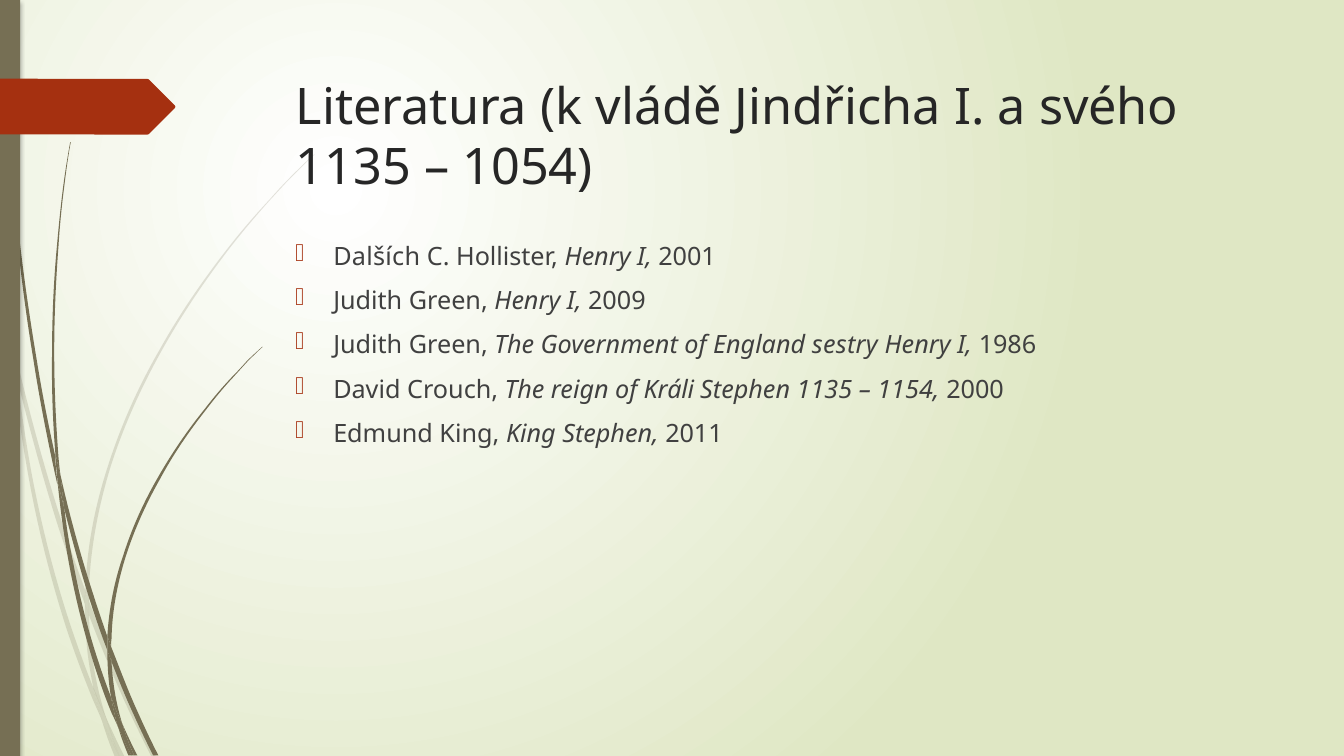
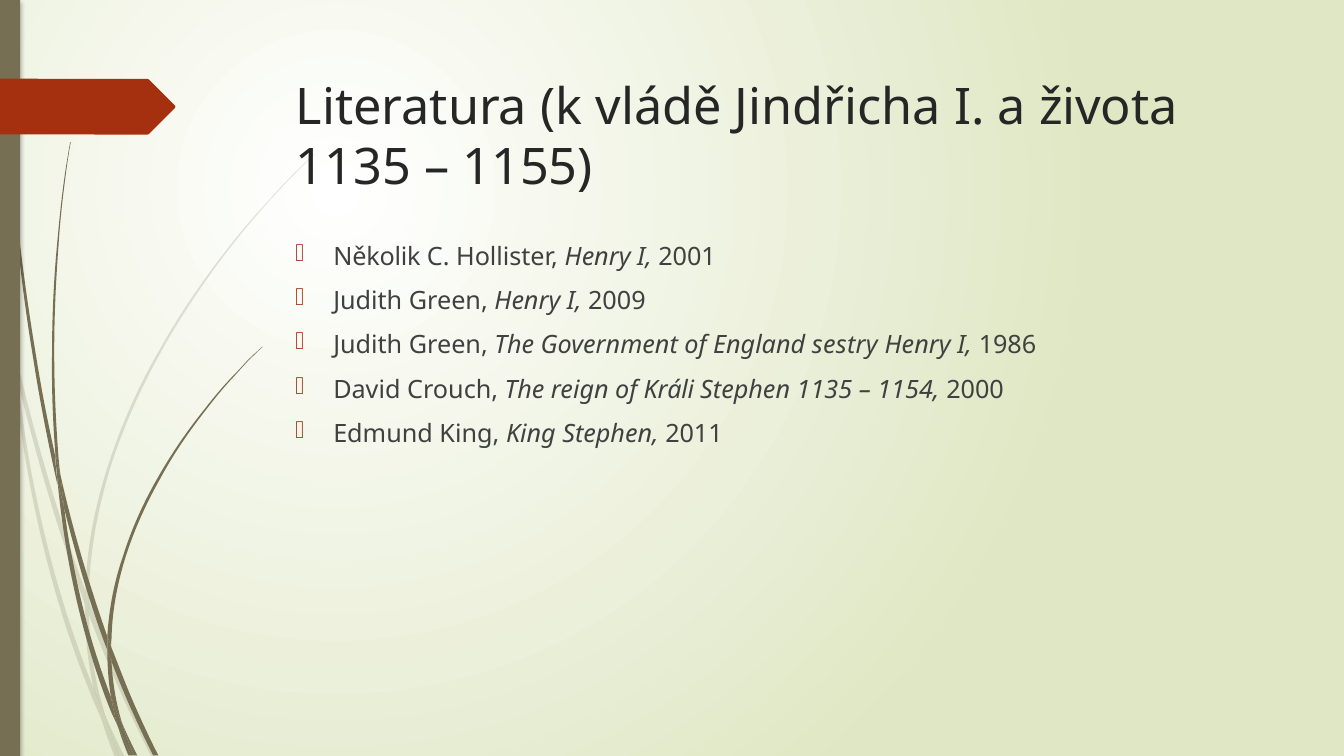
svého: svého -> života
1054: 1054 -> 1155
Dalších: Dalších -> Několik
